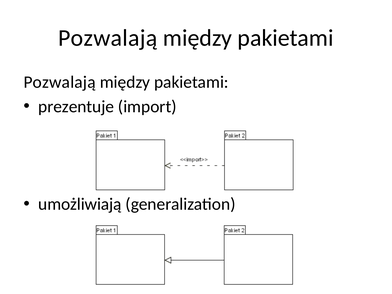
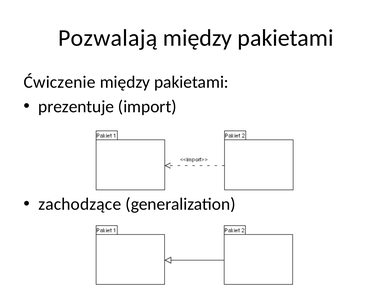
Pozwalają at (60, 82): Pozwalają -> Ćwiczenie
umożliwiają: umożliwiają -> zachodzące
